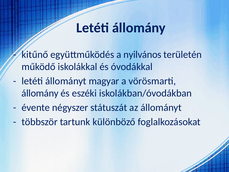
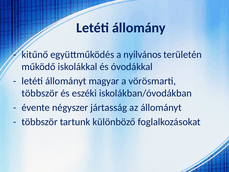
állomány at (40, 93): állomány -> többször
státuszát: státuszát -> jártasság
